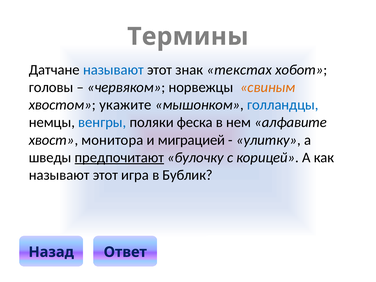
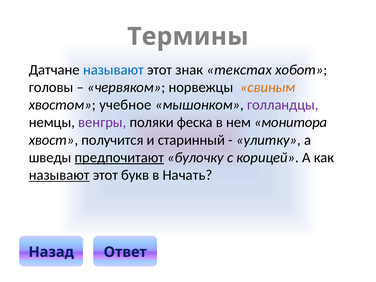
укажите: укажите -> учебное
голландцы colour: blue -> purple
венгры colour: blue -> purple
алфавите: алфавите -> монитора
монитора: монитора -> получится
миграцией: миграцией -> старинный
называют at (59, 175) underline: none -> present
игра: игра -> букв
Бублик: Бублик -> Начать
